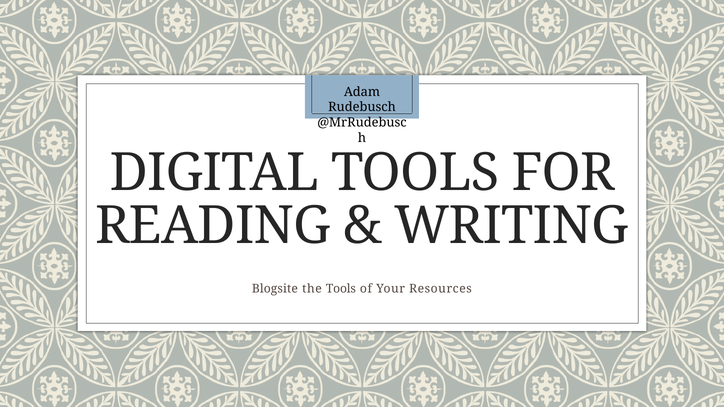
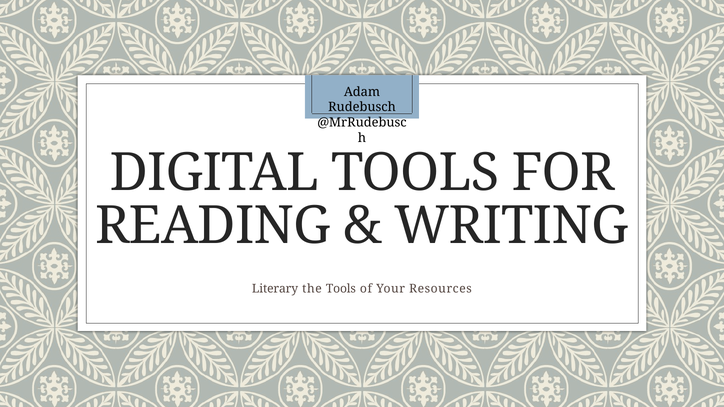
Blogsite: Blogsite -> Literary
